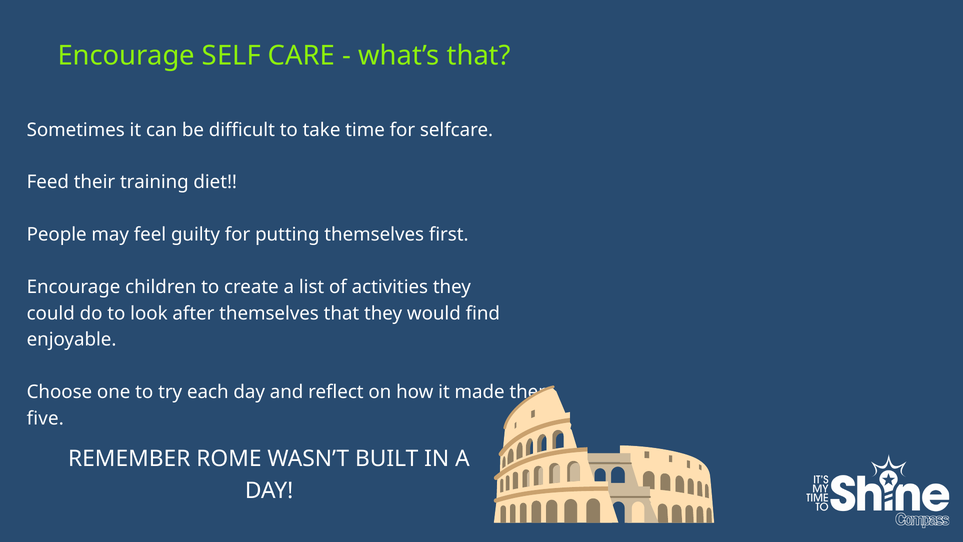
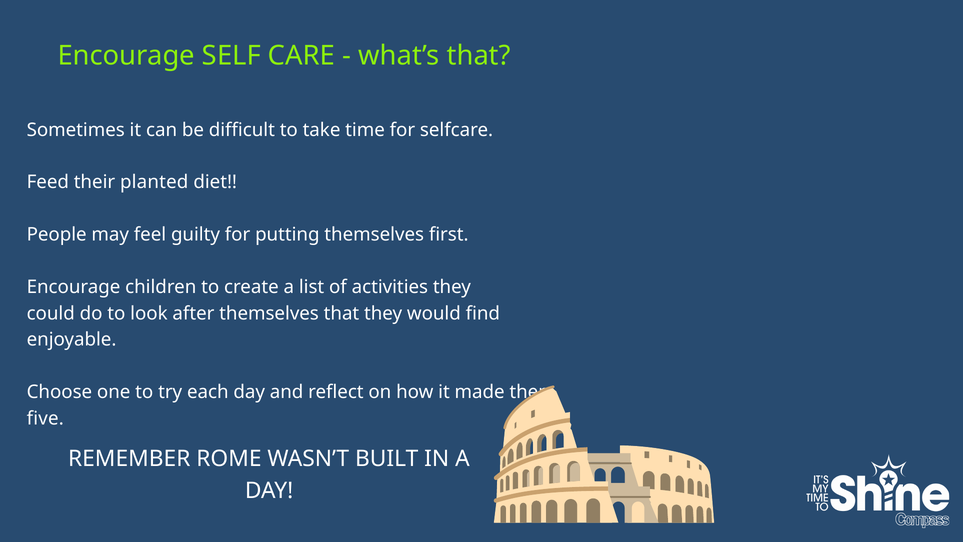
training: training -> planted
